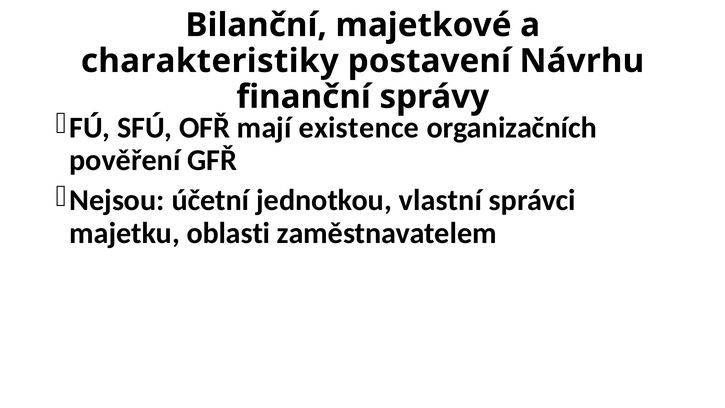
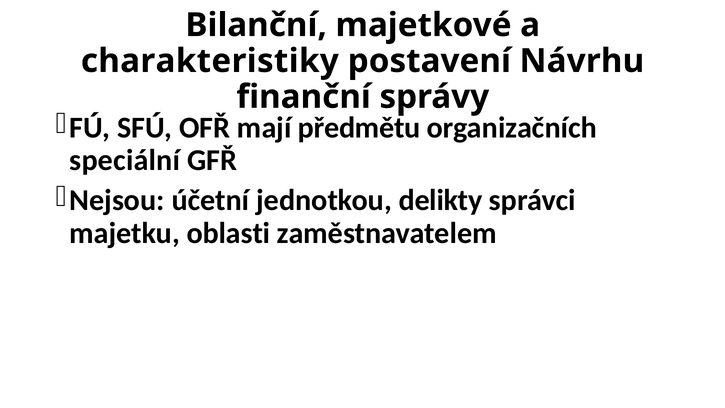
existence: existence -> předmětu
pověření: pověření -> speciální
vlastní: vlastní -> delikty
